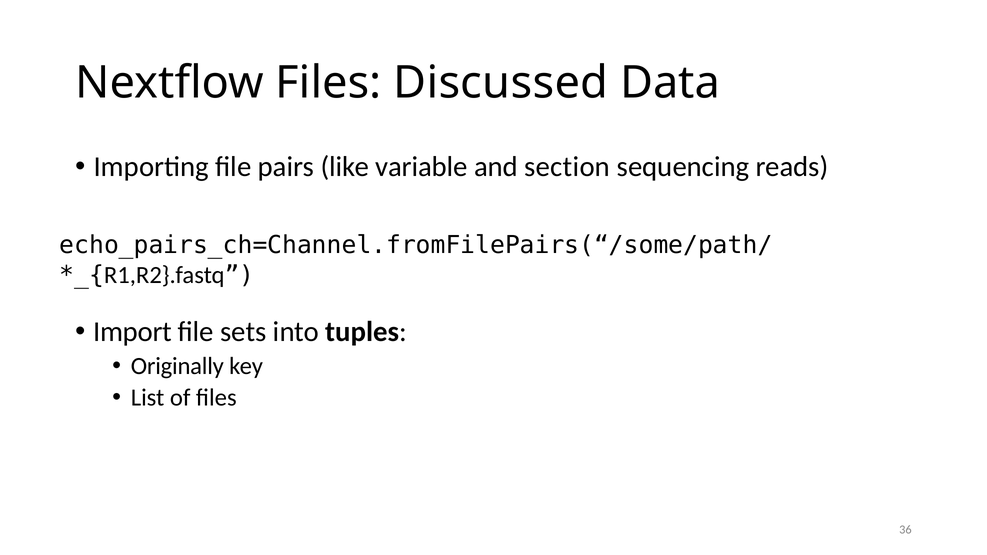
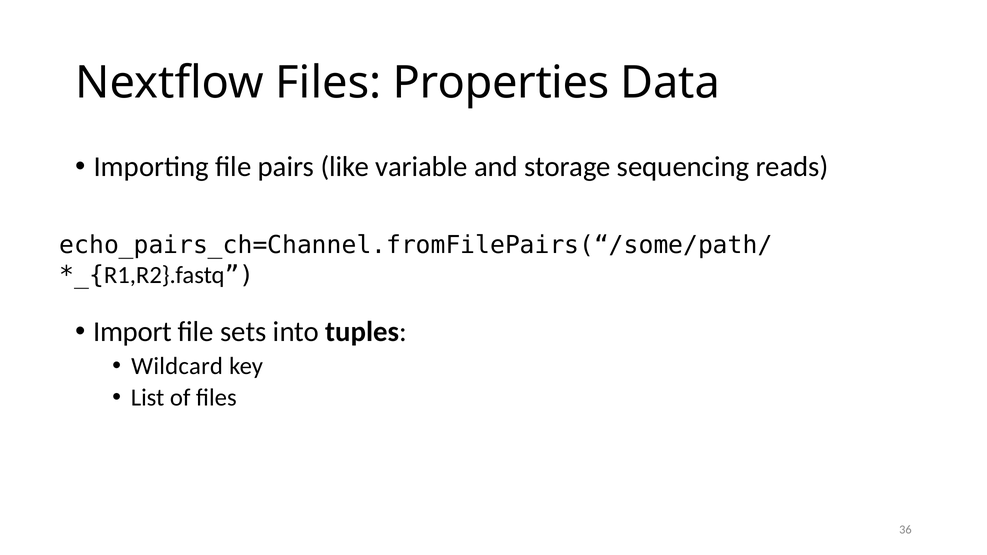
Discussed: Discussed -> Properties
section: section -> storage
Originally: Originally -> Wildcard
